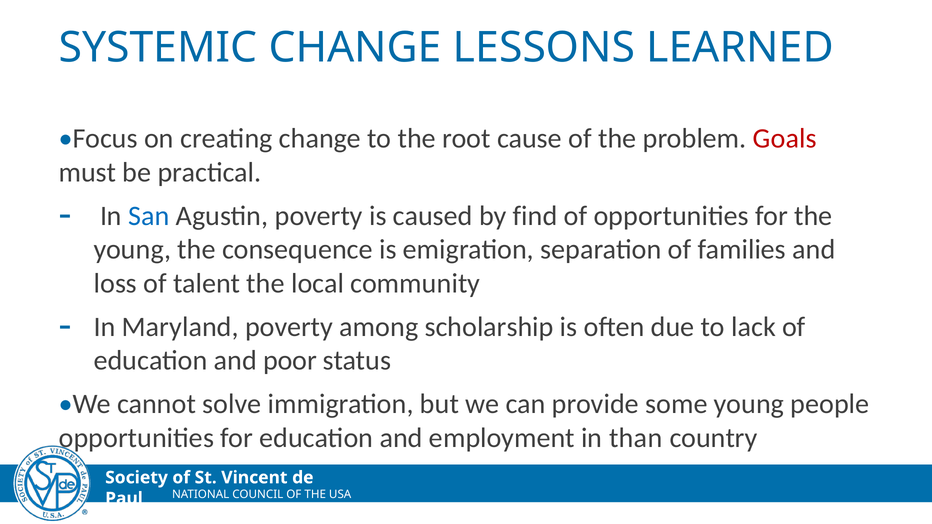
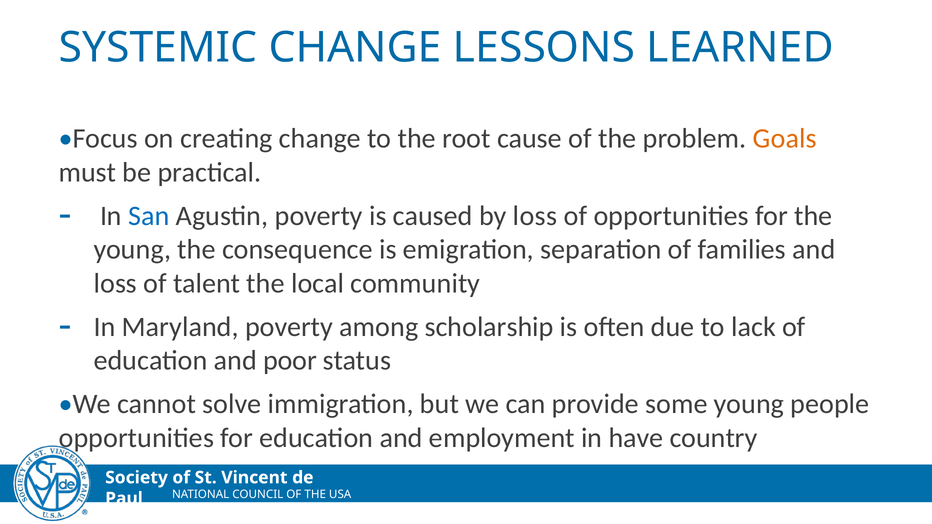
Goals colour: red -> orange
by find: find -> loss
than: than -> have
